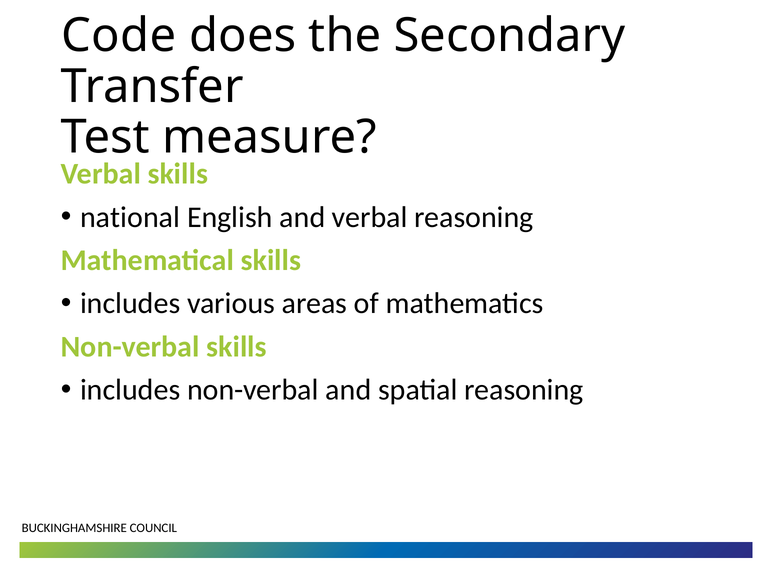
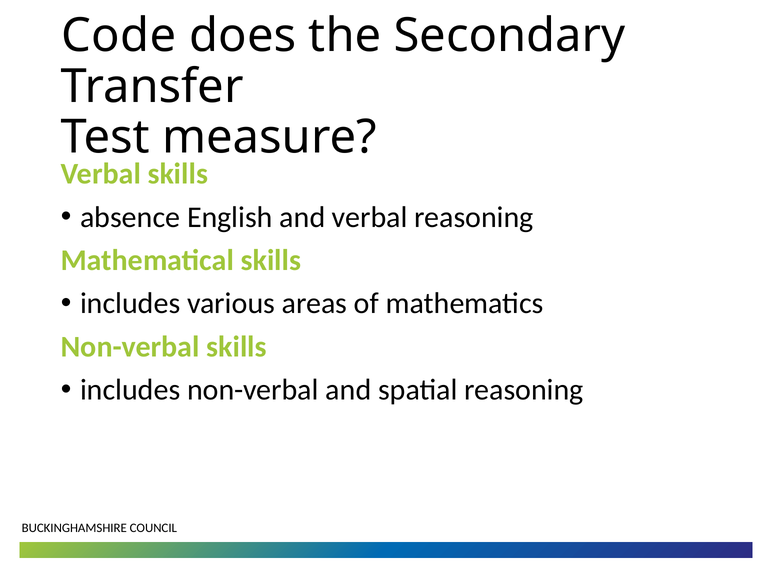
national: national -> absence
